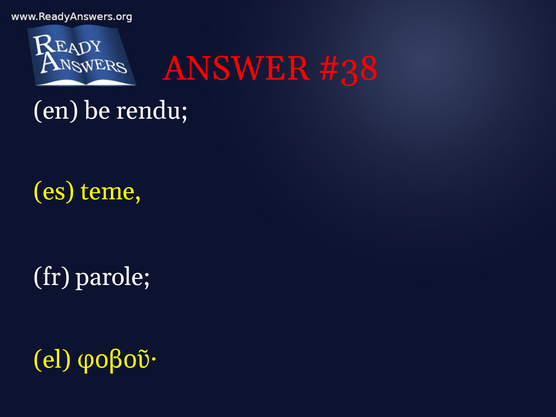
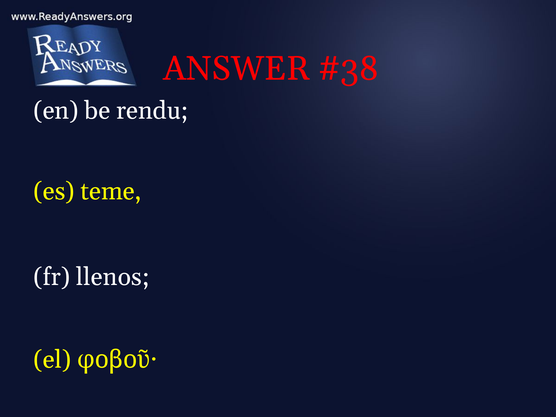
parole: parole -> llenos
